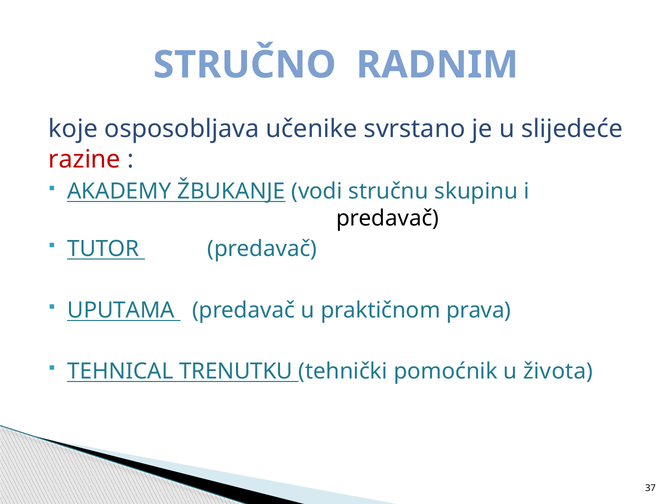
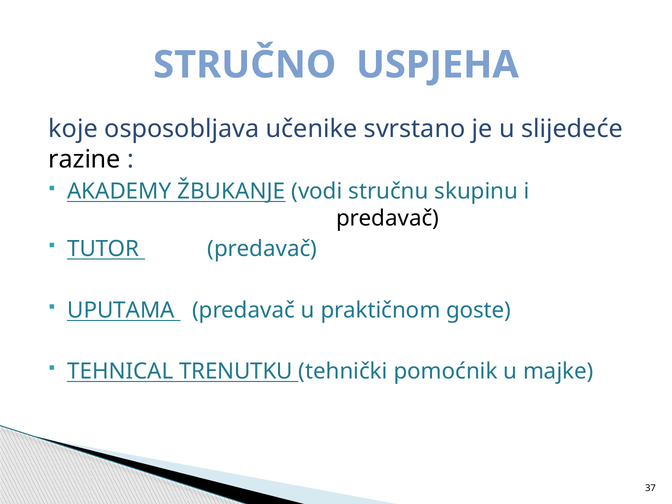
RADNIM: RADNIM -> USPJEHA
razine colour: red -> black
prava: prava -> goste
života: života -> majke
